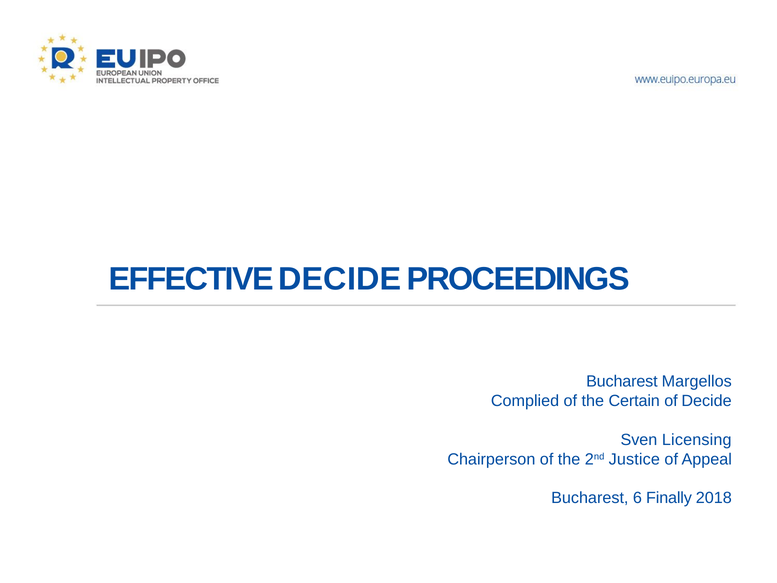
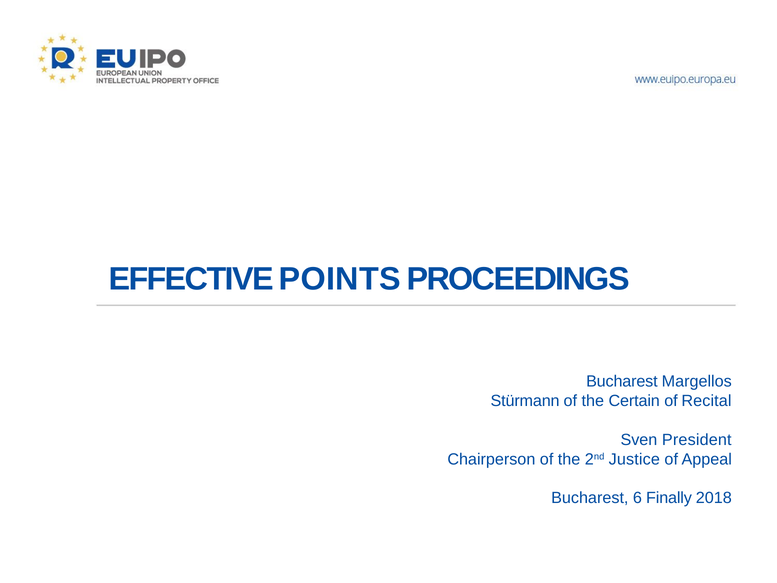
EFFECTIVE DECIDE: DECIDE -> POINTS
Complied: Complied -> Stürmann
of Decide: Decide -> Recital
Licensing: Licensing -> President
